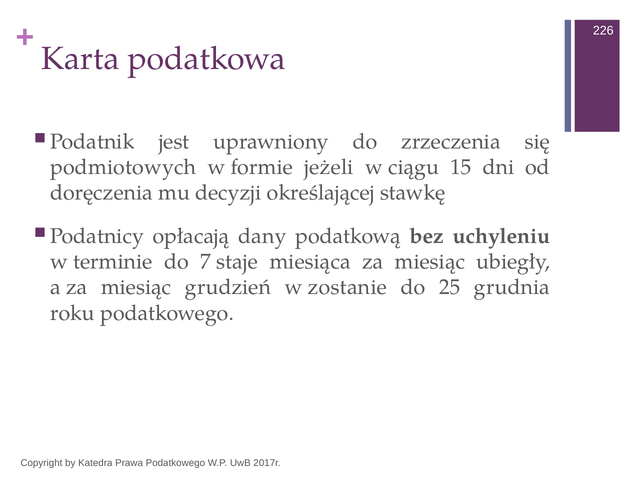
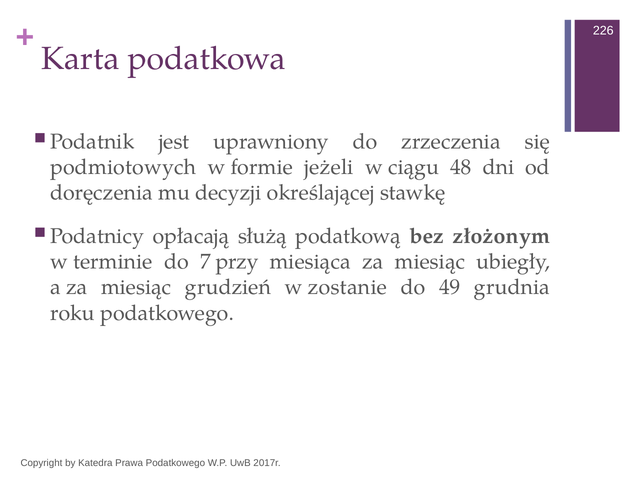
15: 15 -> 48
dany: dany -> służą
uchyleniu: uchyleniu -> złożonym
staje: staje -> przy
25: 25 -> 49
